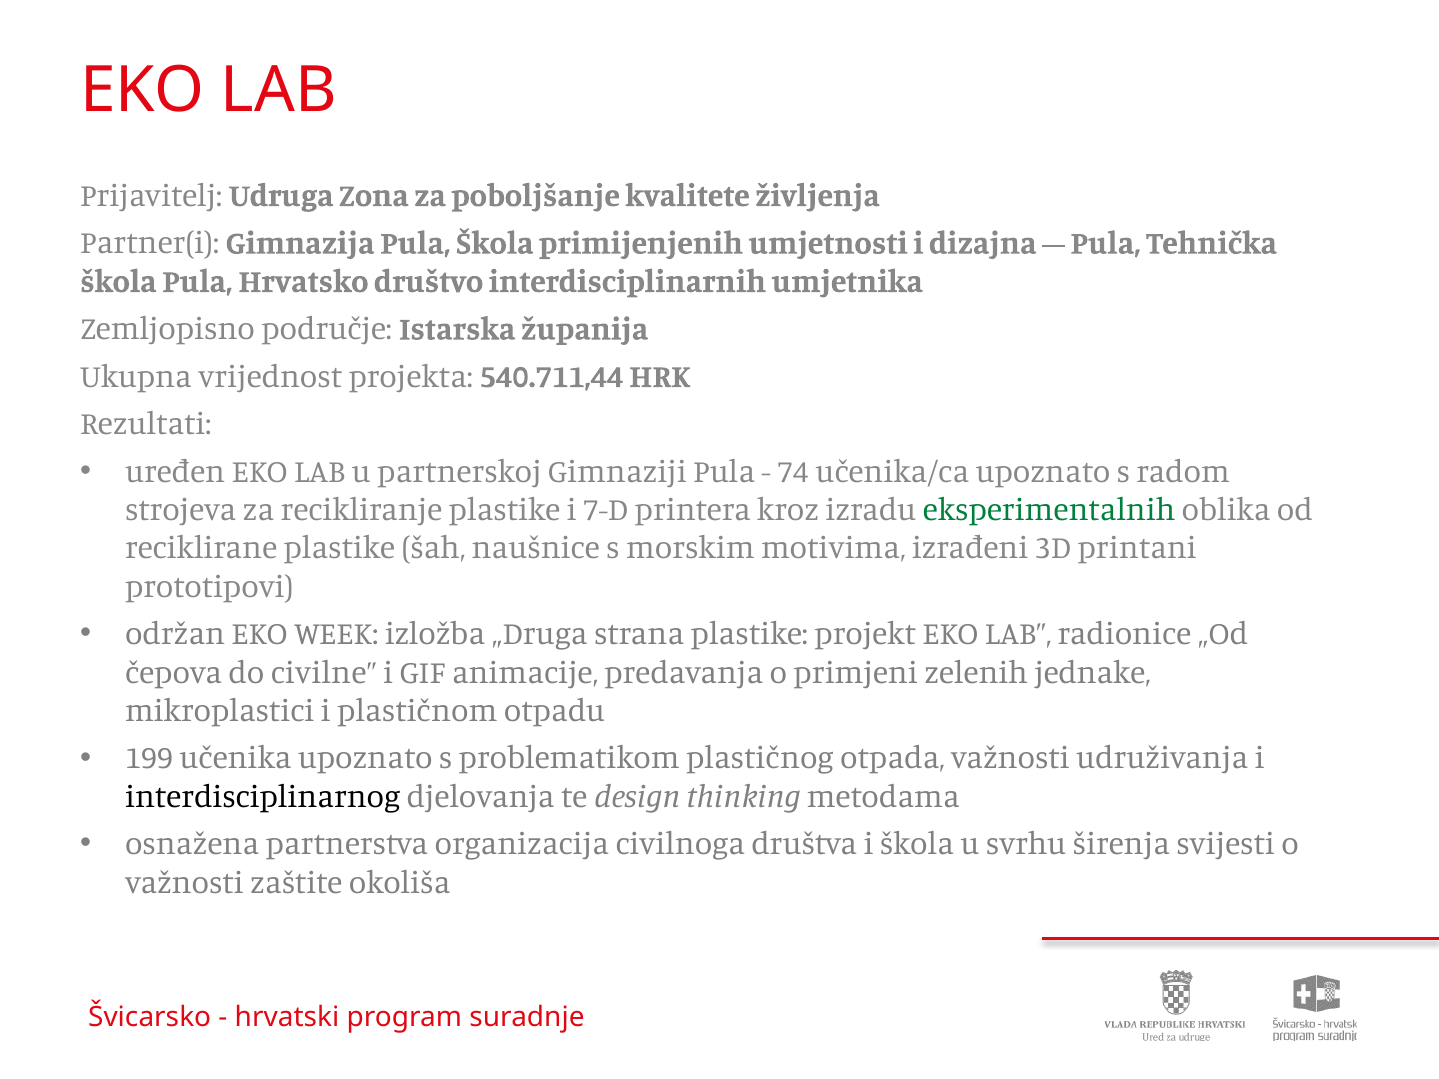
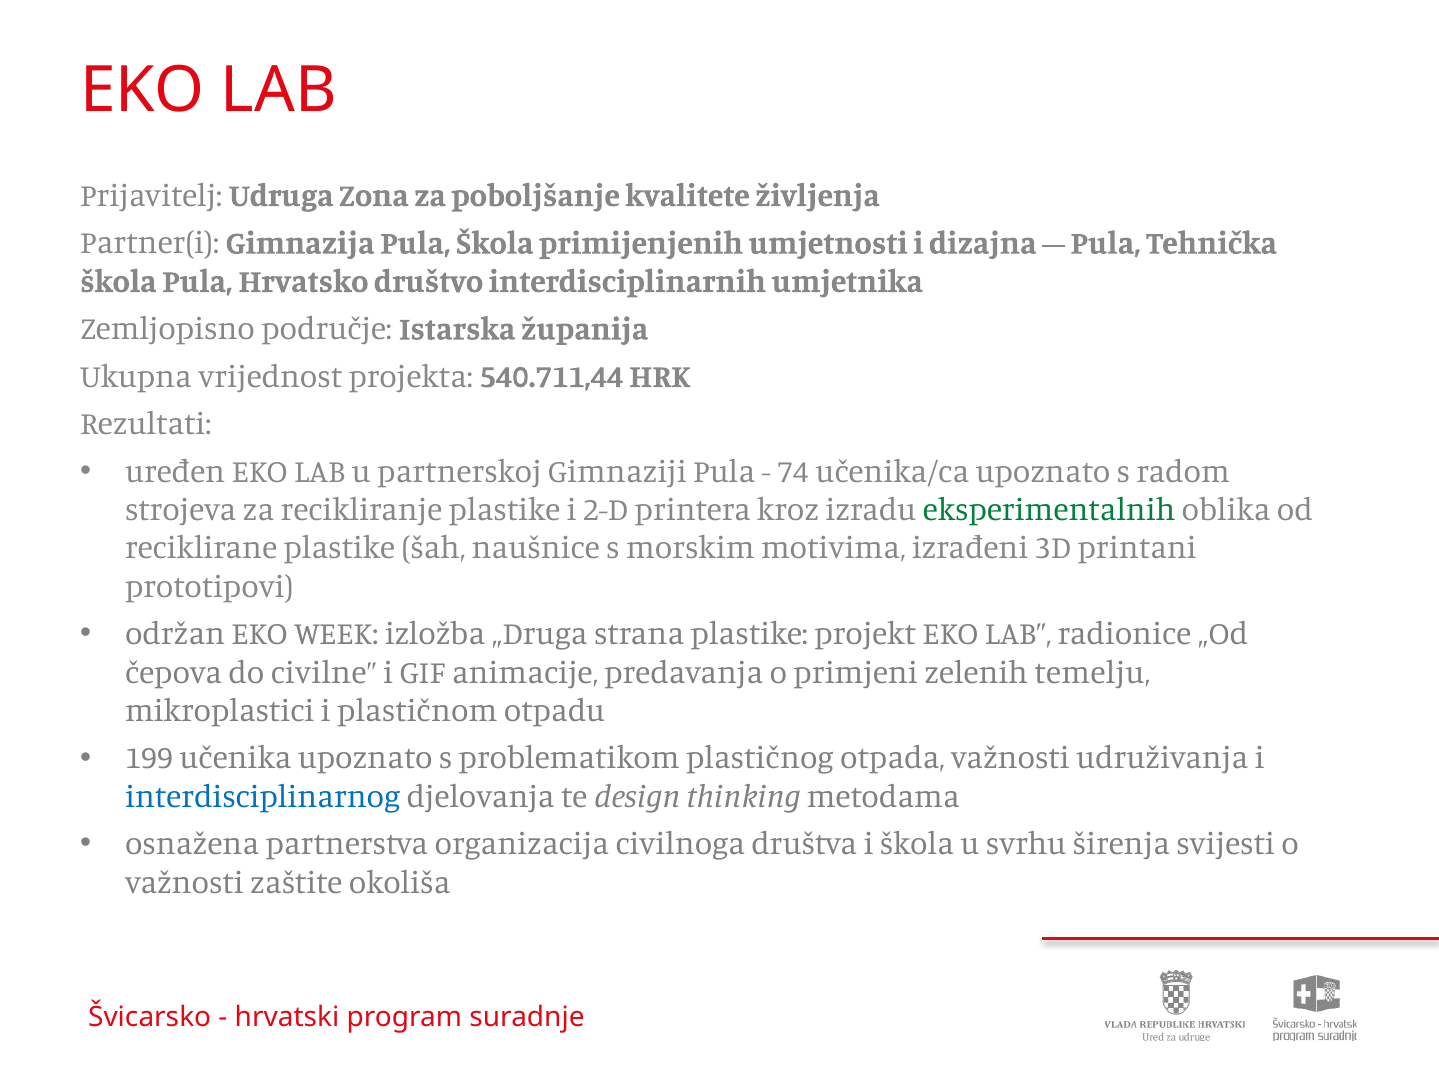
7-D: 7-D -> 2-D
jednake: jednake -> temelju
interdisciplinarnog colour: black -> blue
